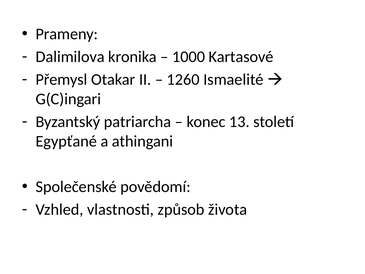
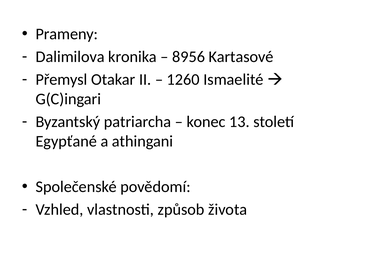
1000: 1000 -> 8956
